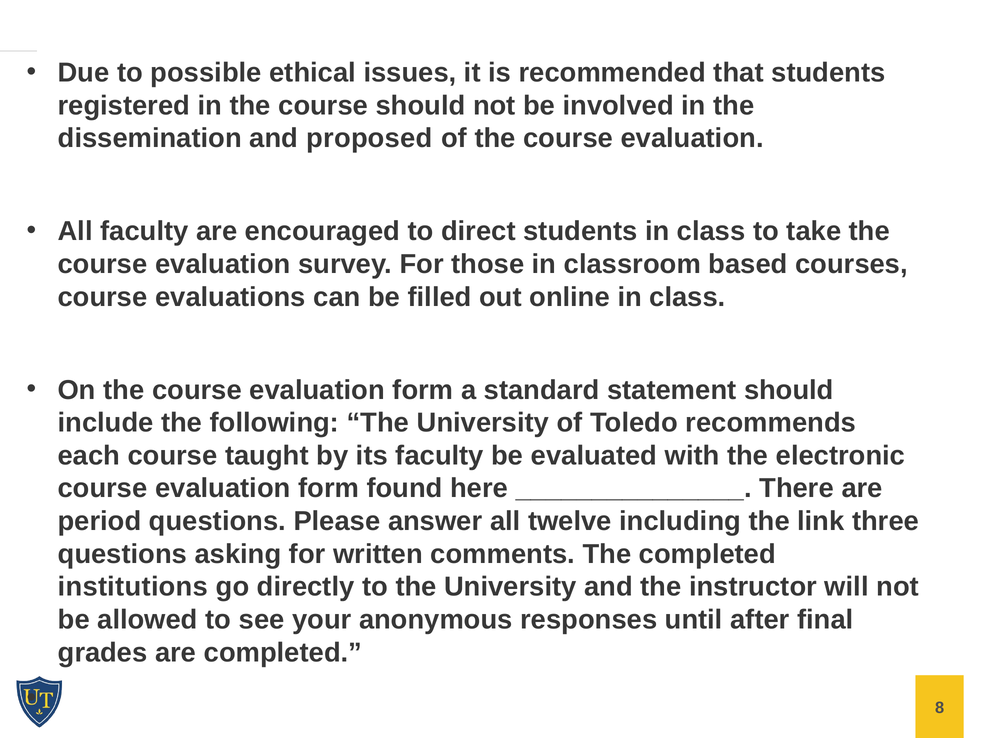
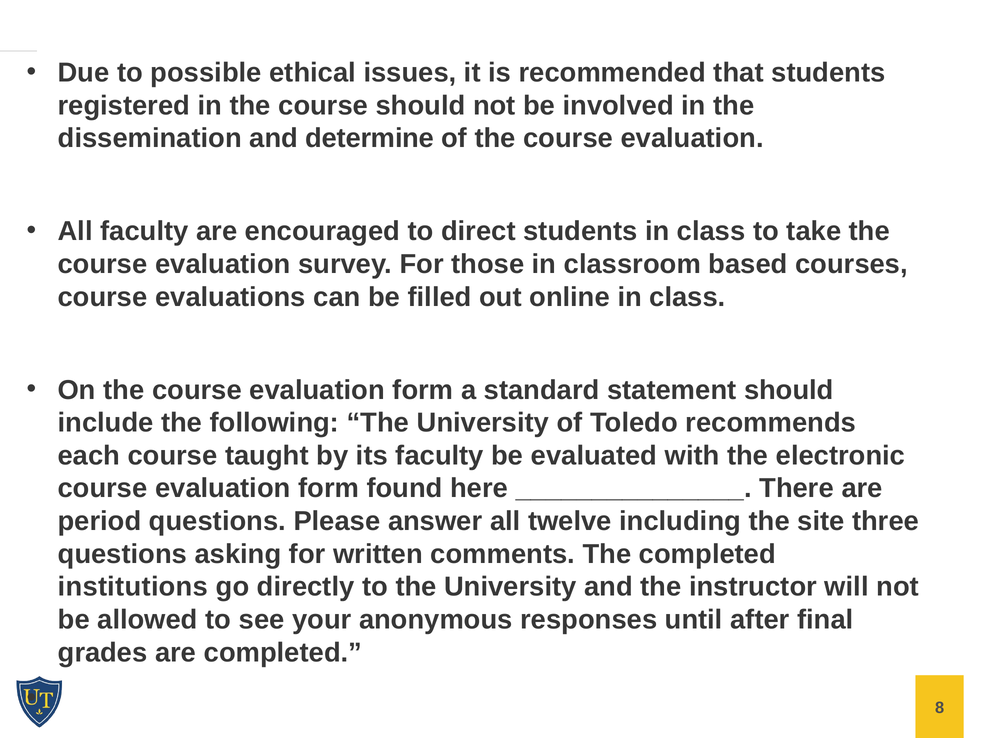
proposed: proposed -> determine
link: link -> site
